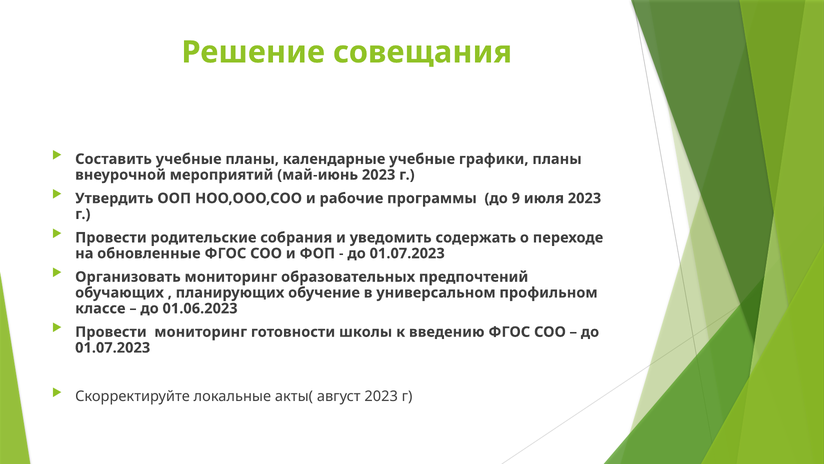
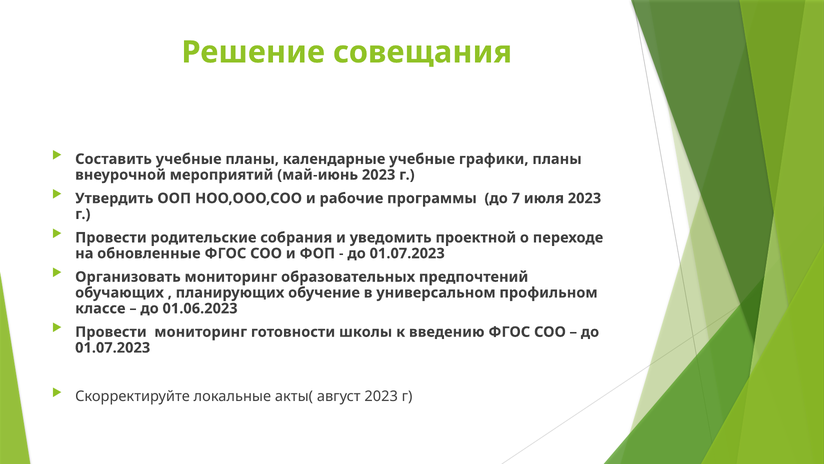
9: 9 -> 7
содержать: содержать -> проектной
